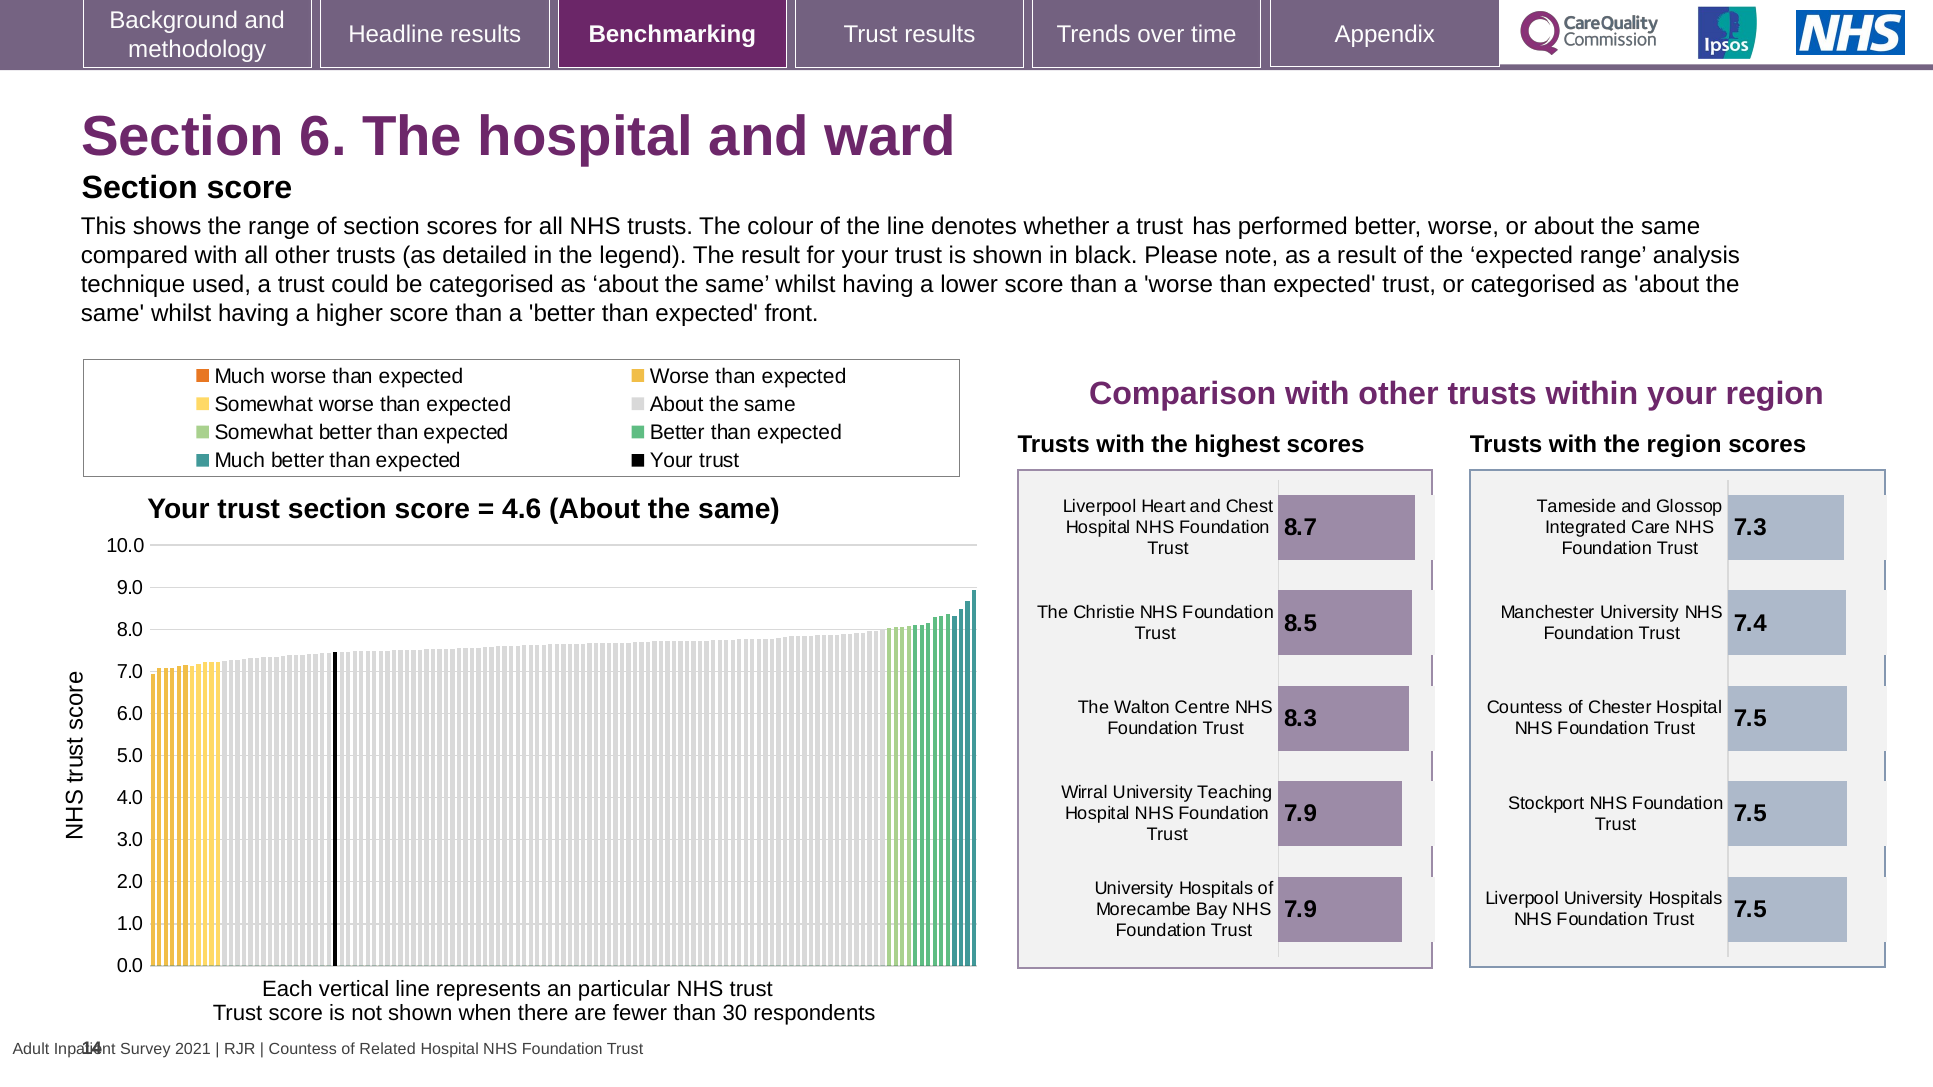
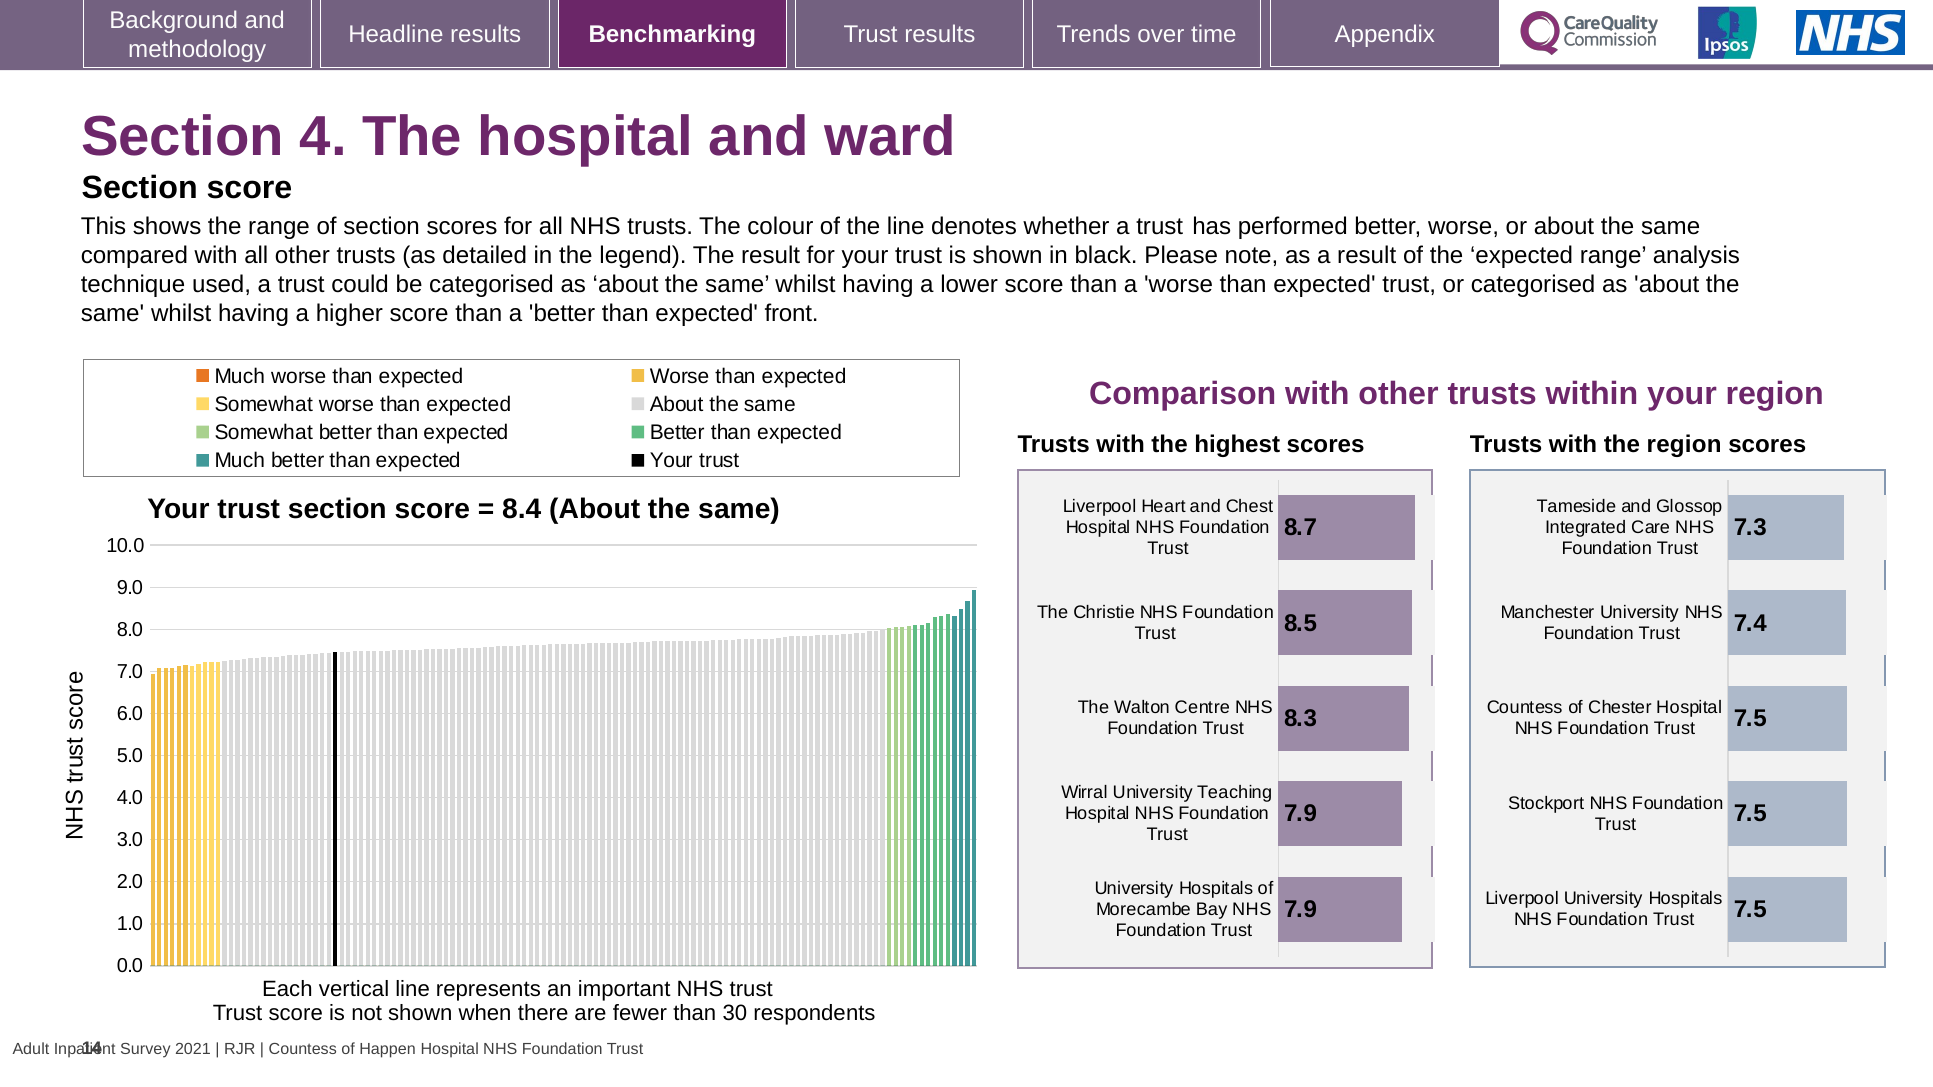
6: 6 -> 4
4.6: 4.6 -> 8.4
particular: particular -> important
Related: Related -> Happen
